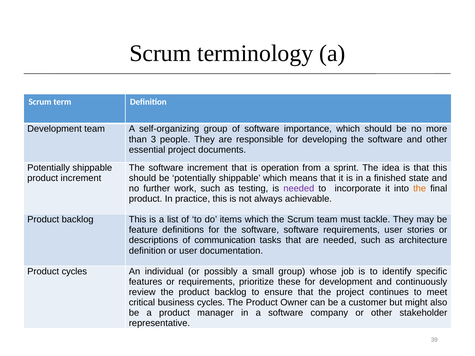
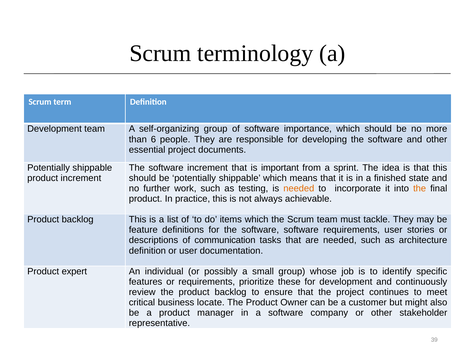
3: 3 -> 6
operation: operation -> important
needed at (299, 189) colour: purple -> orange
Product cycles: cycles -> expert
business cycles: cycles -> locate
